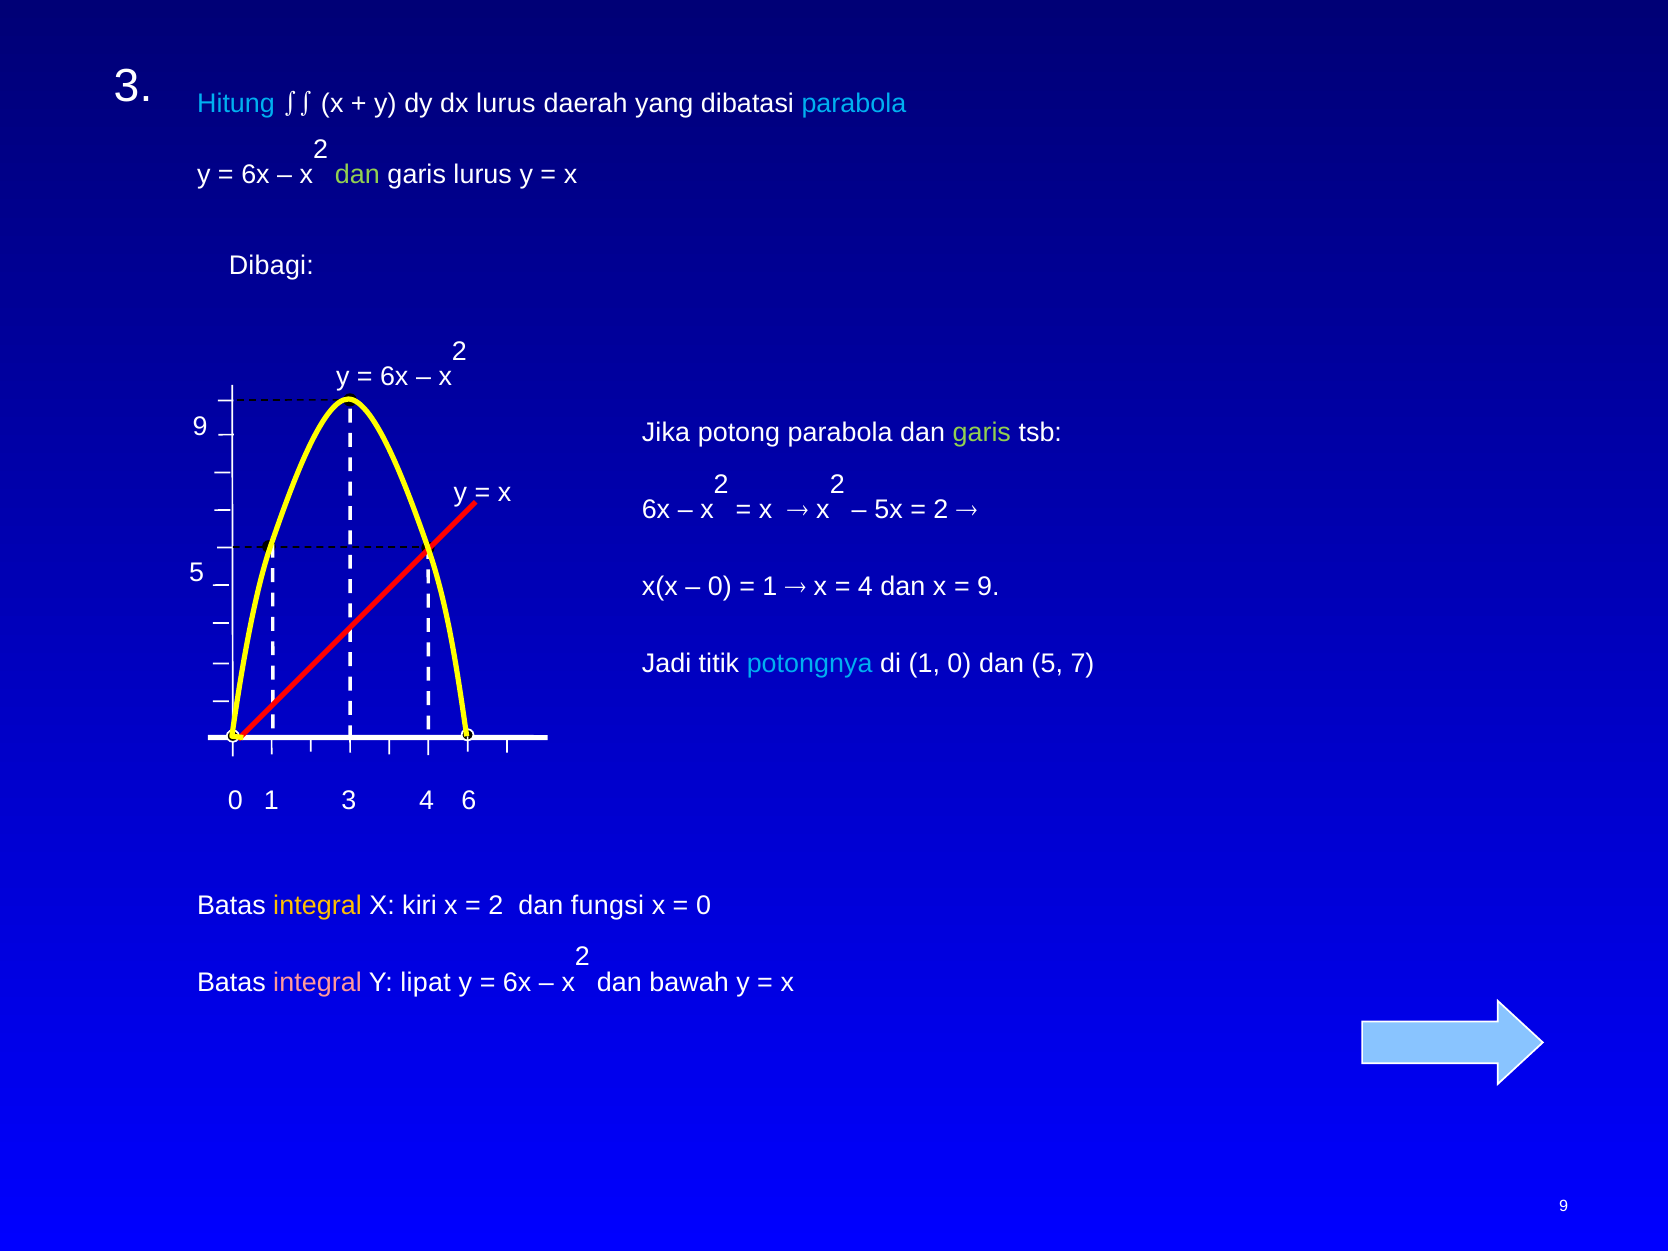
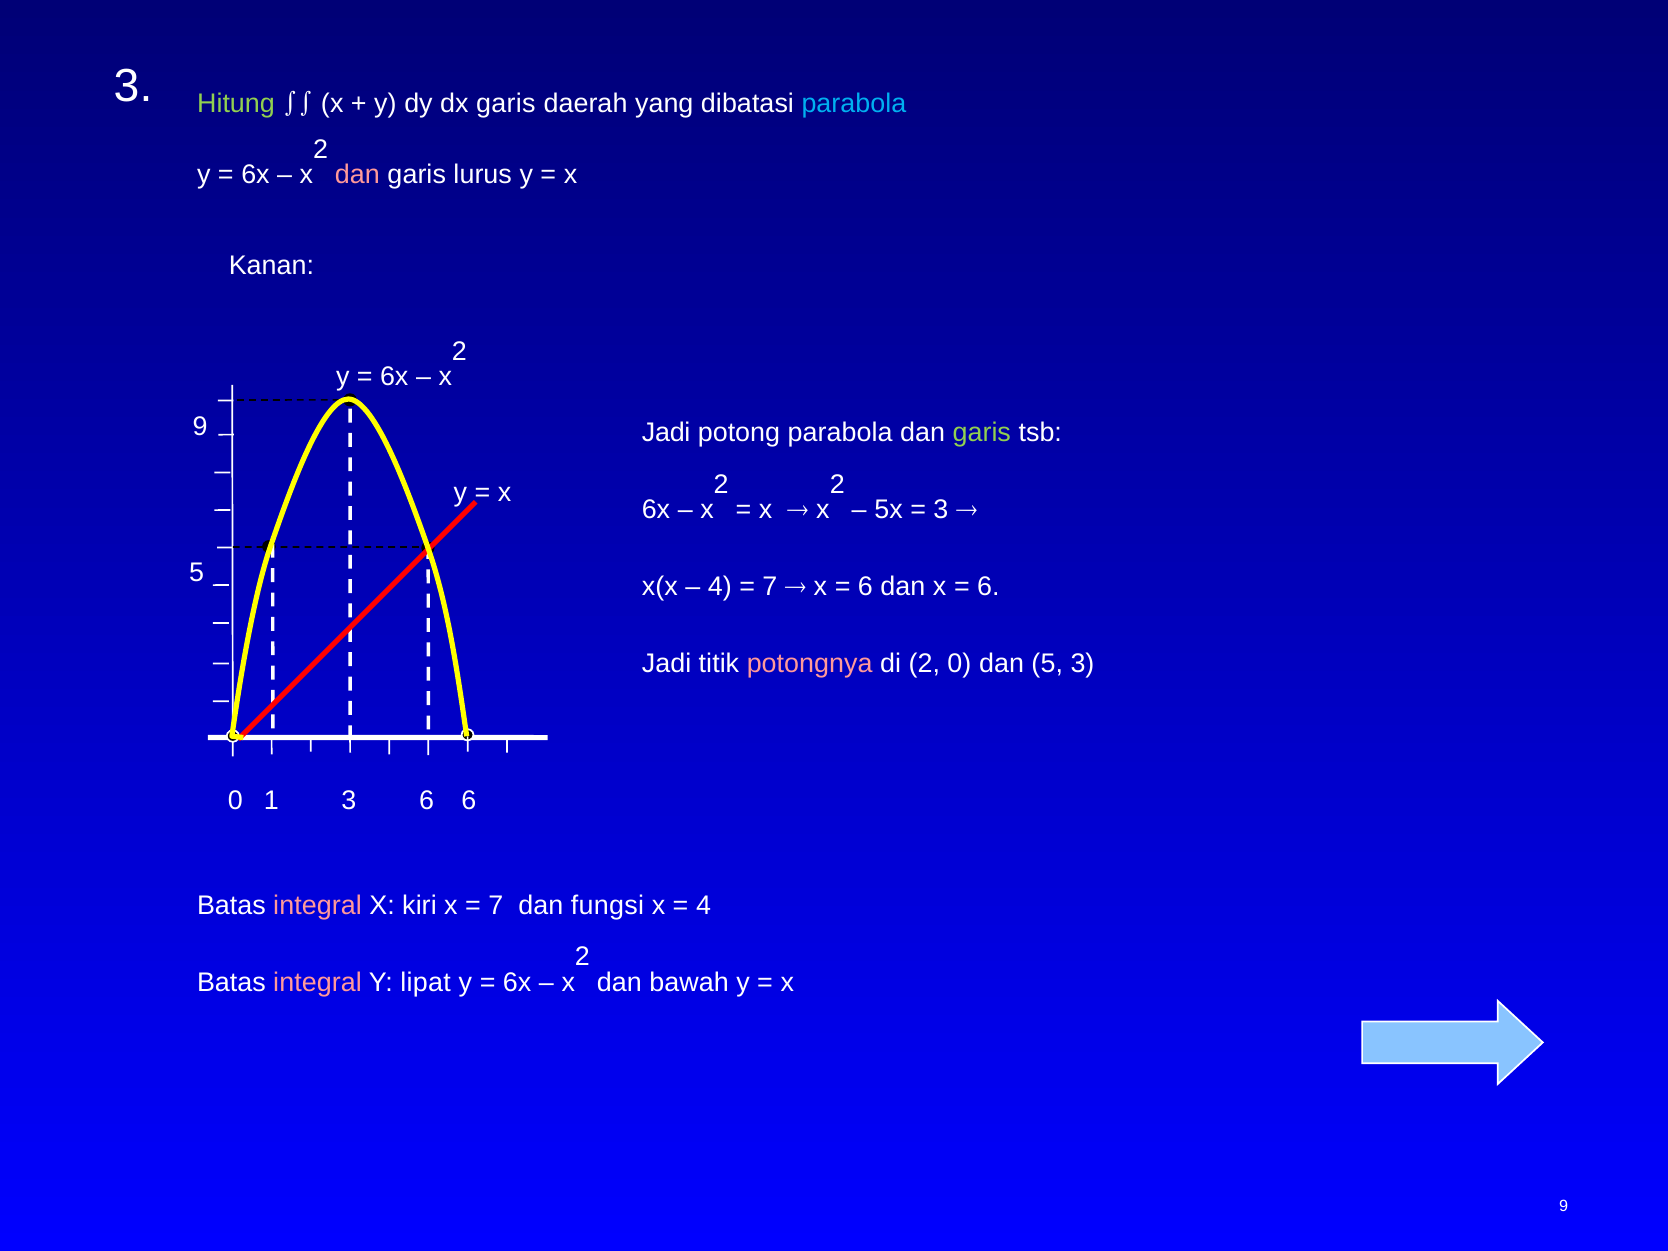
Hitung colour: light blue -> light green
dx lurus: lurus -> garis
dan at (357, 175) colour: light green -> pink
Dibagi: Dibagi -> Kanan
Jika at (666, 433): Jika -> Jadi
2 at (941, 510): 2 -> 3
0 at (720, 587): 0 -> 4
1 at (770, 587): 1 -> 7
4 at (865, 587): 4 -> 6
9 at (988, 587): 9 -> 6
potongnya colour: light blue -> pink
di 1: 1 -> 2
5 7: 7 -> 3
3 4: 4 -> 6
integral at (317, 905) colour: yellow -> pink
2 at (496, 905): 2 -> 7
0 at (704, 905): 0 -> 4
